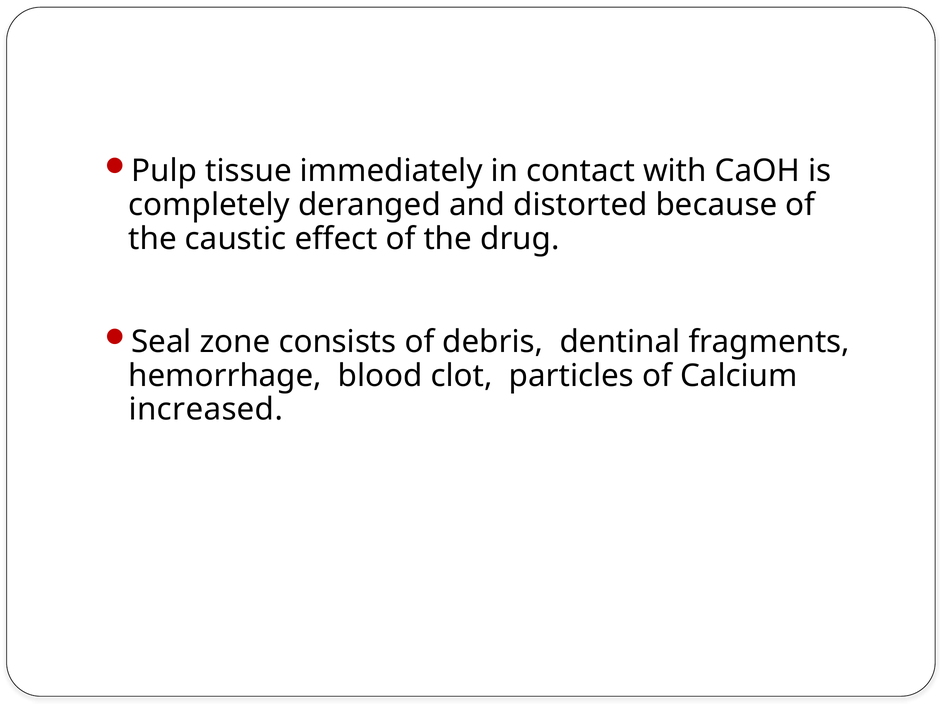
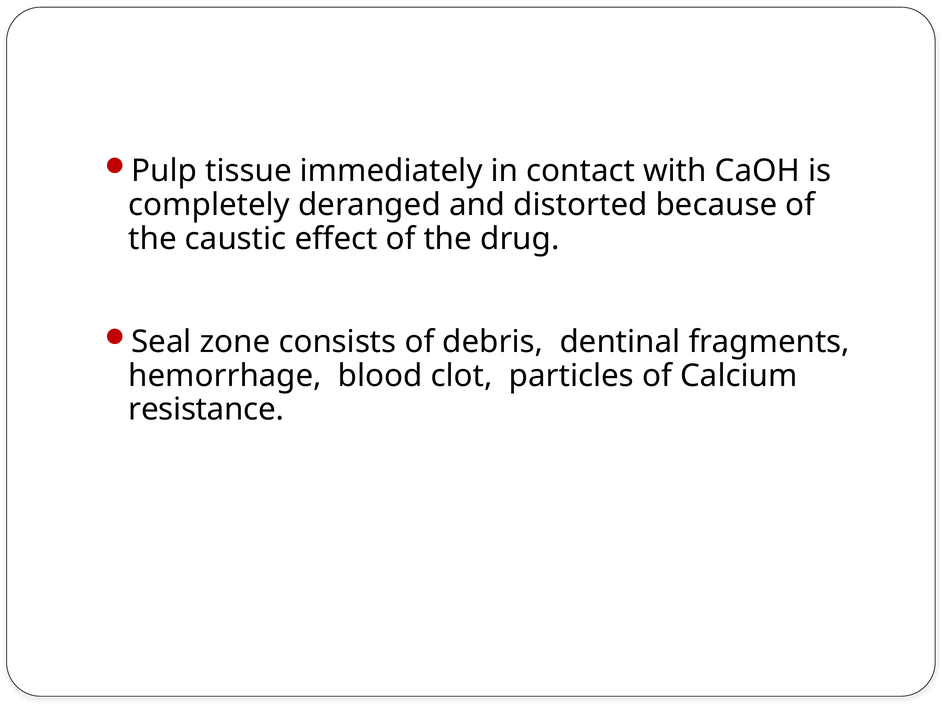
increased: increased -> resistance
